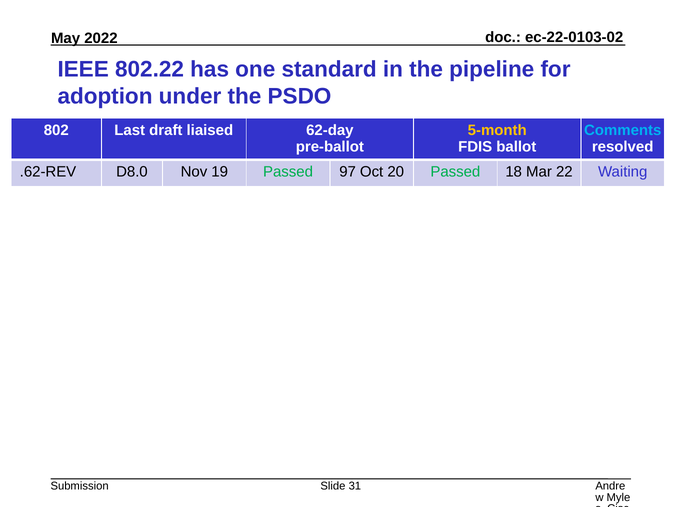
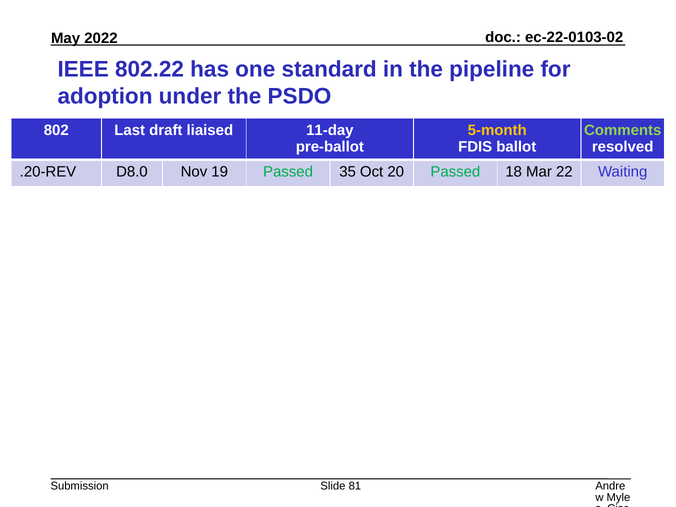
62-day: 62-day -> 11-day
Comments colour: light blue -> light green
.62-REV: .62-REV -> .20-REV
97: 97 -> 35
31: 31 -> 81
